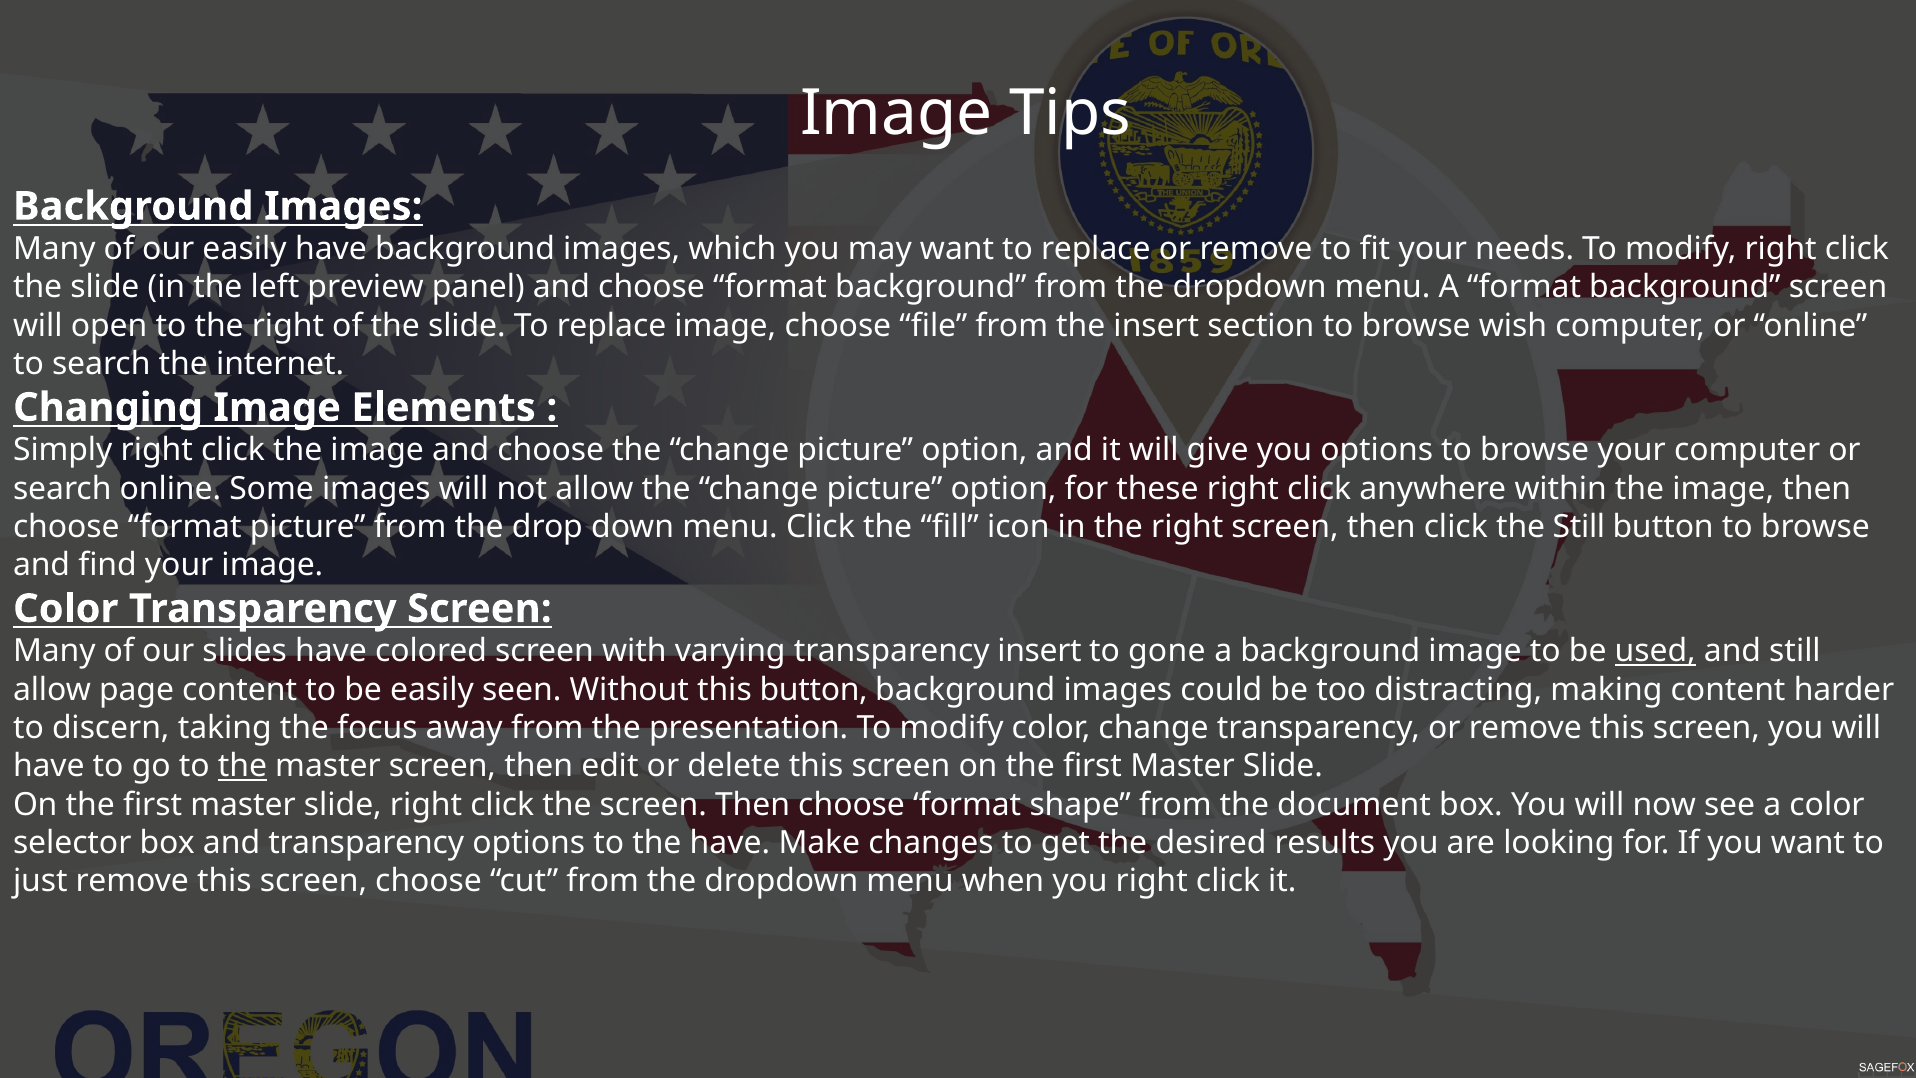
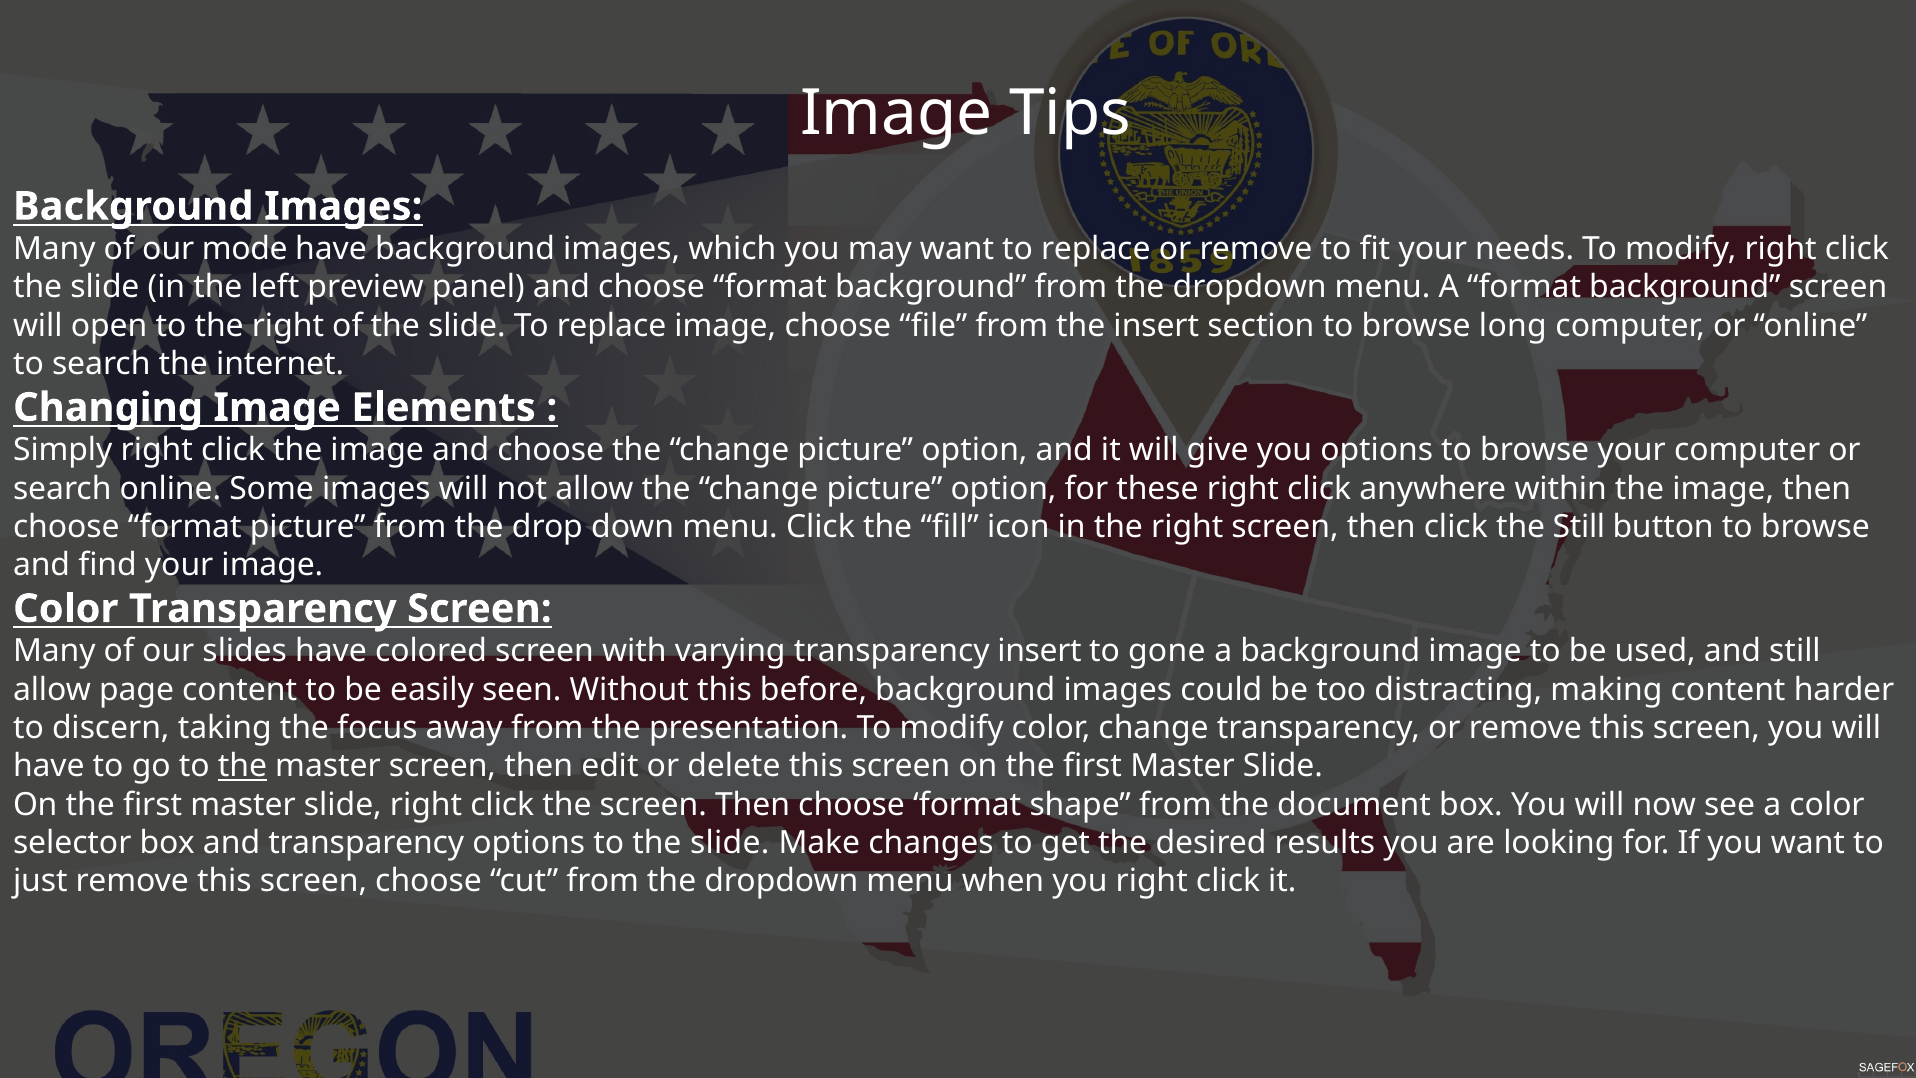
our easily: easily -> mode
wish: wish -> long
used underline: present -> none
this button: button -> before
to the have: have -> slide
